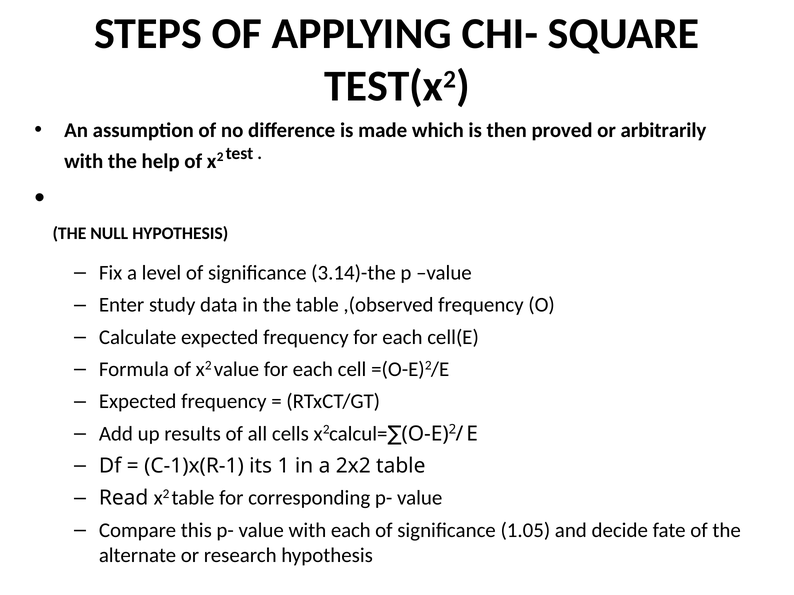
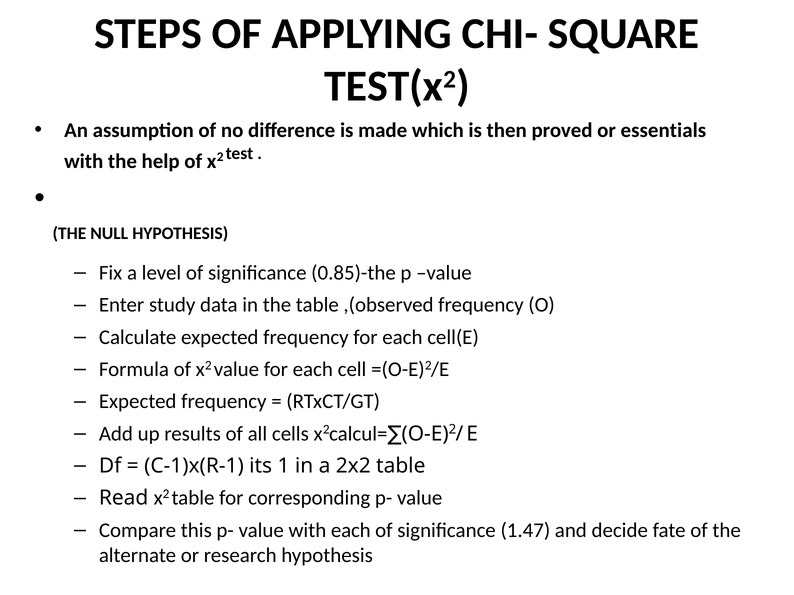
arbitrarily: arbitrarily -> essentials
3.14)-the: 3.14)-the -> 0.85)-the
1.05: 1.05 -> 1.47
